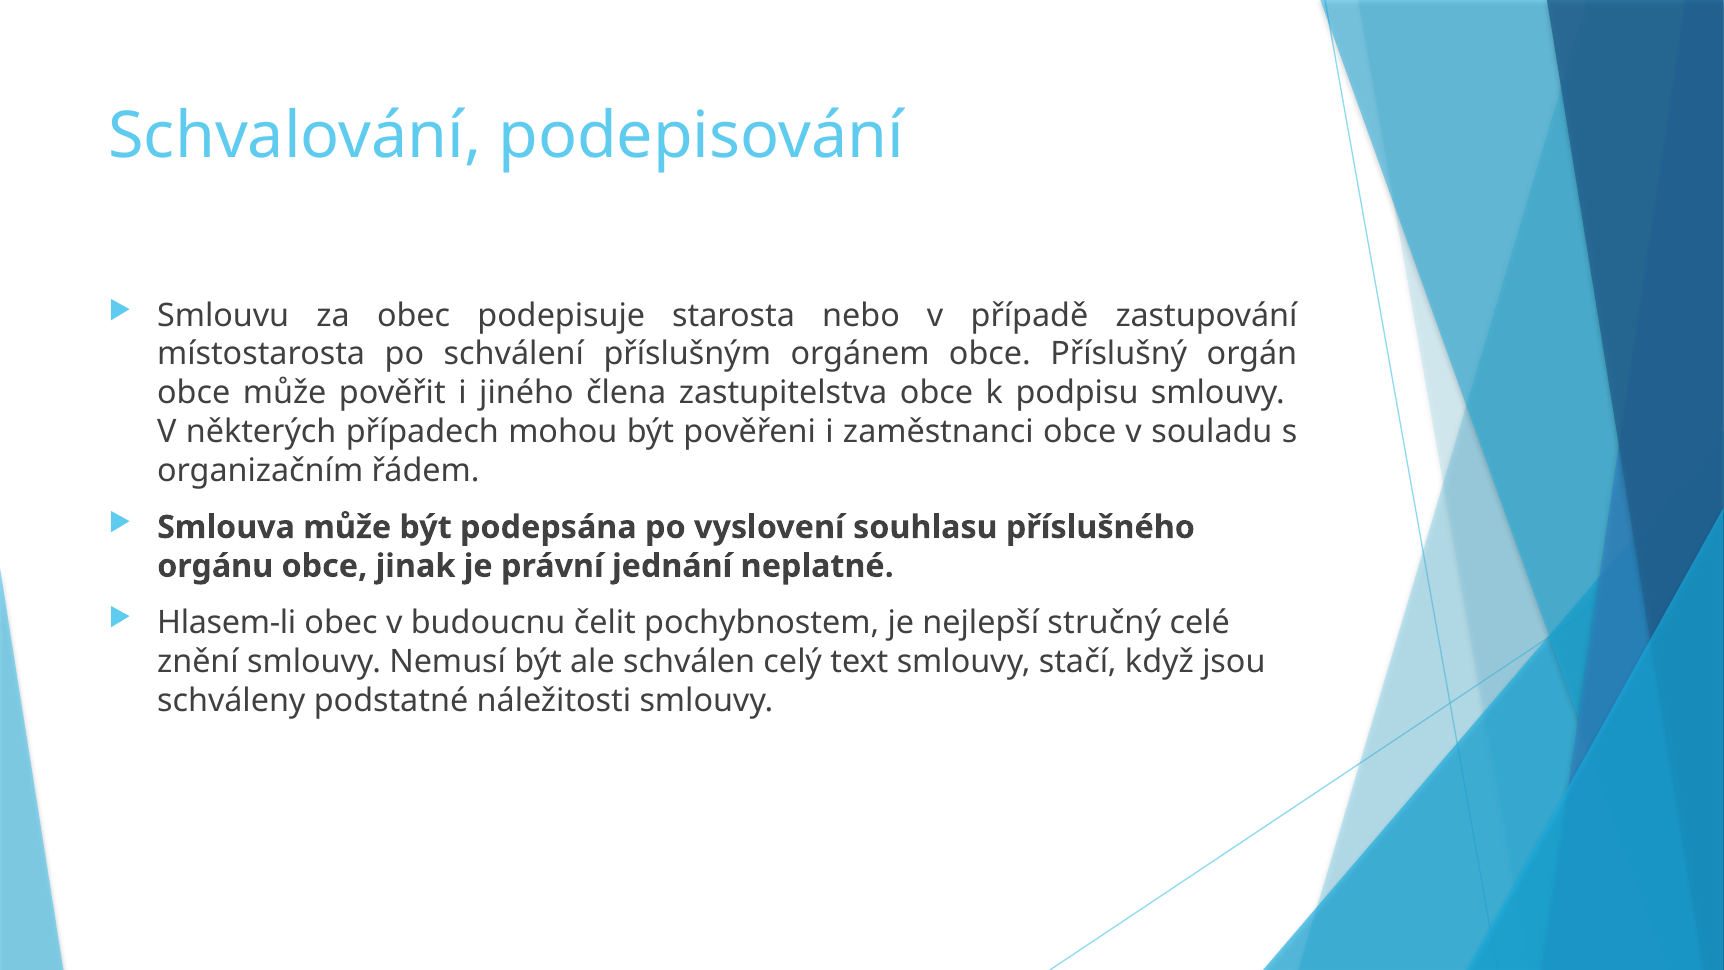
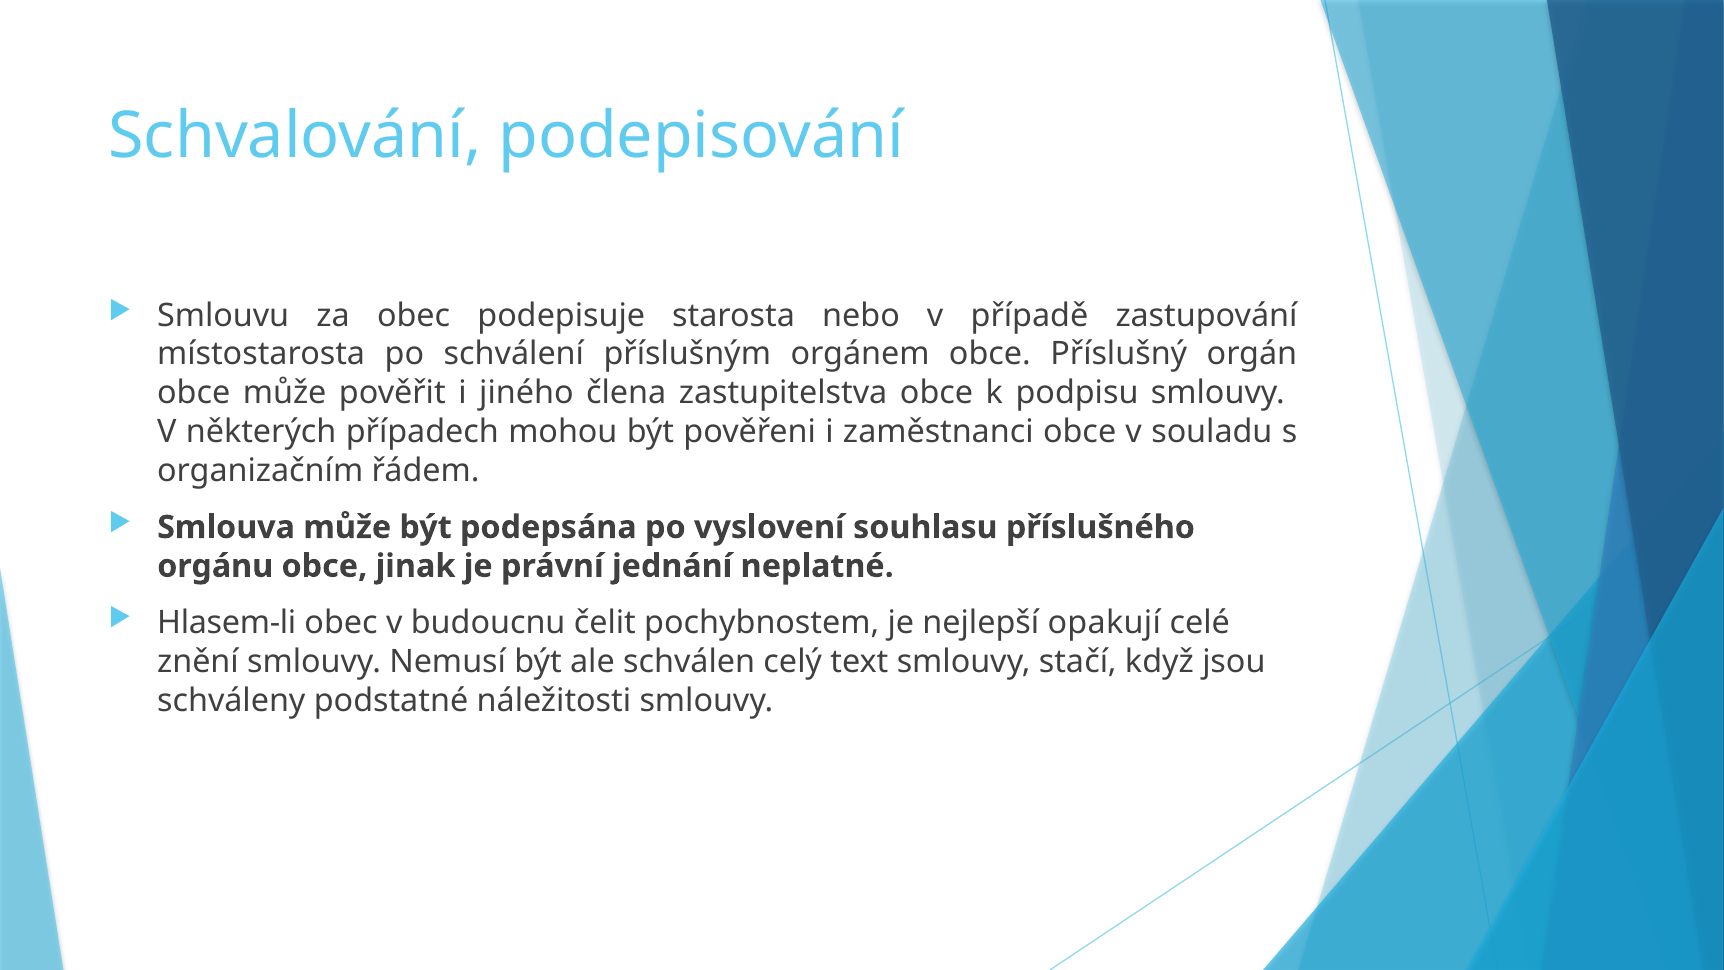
stručný: stručný -> opakují
